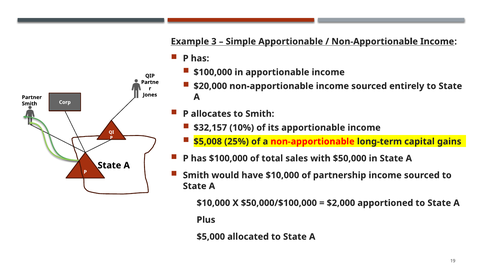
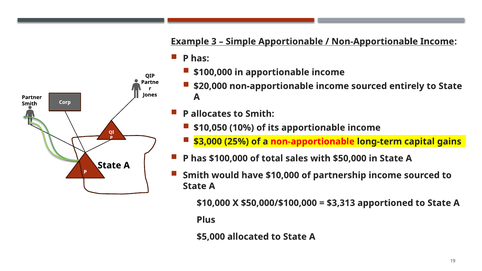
$32,157: $32,157 -> $10,050
$5,008: $5,008 -> $3,000
$2,000: $2,000 -> $3,313
